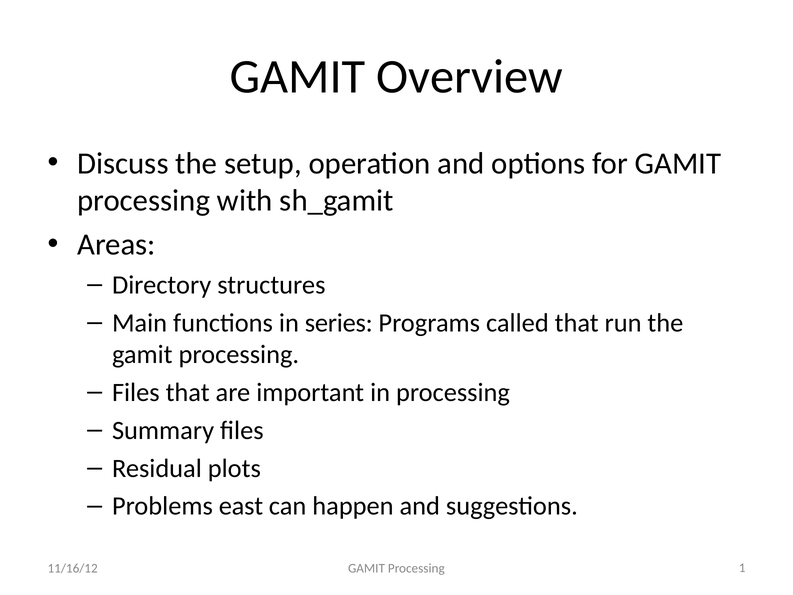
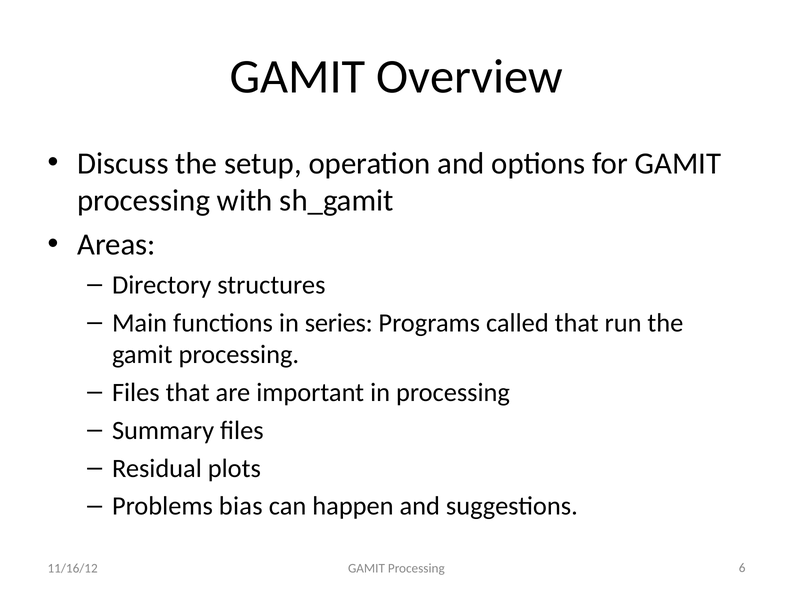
east: east -> bias
1: 1 -> 6
